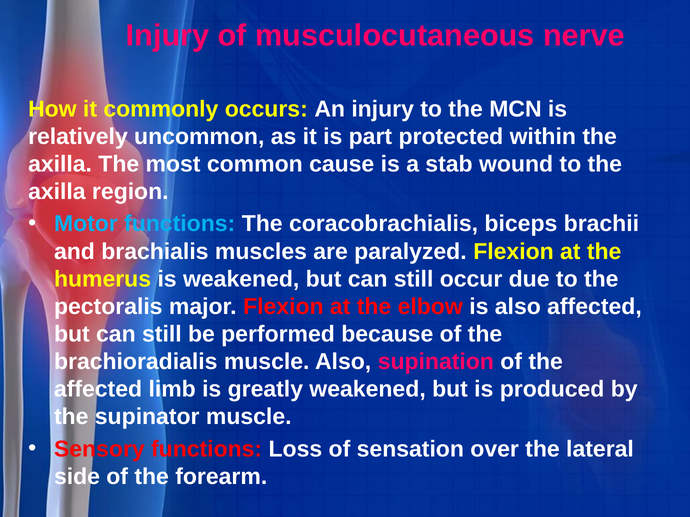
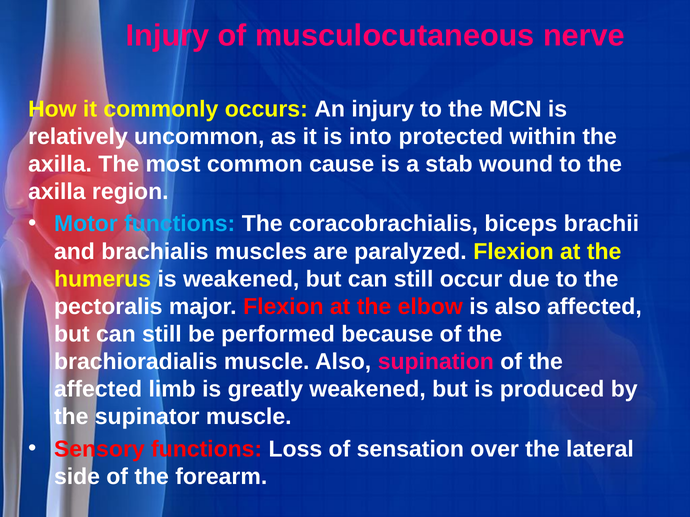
part: part -> into
